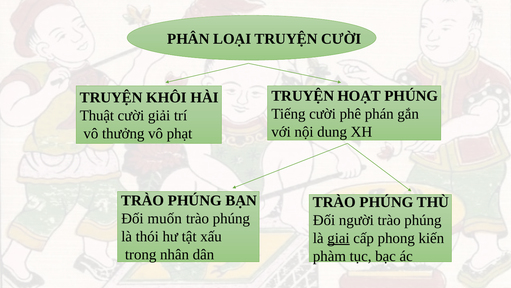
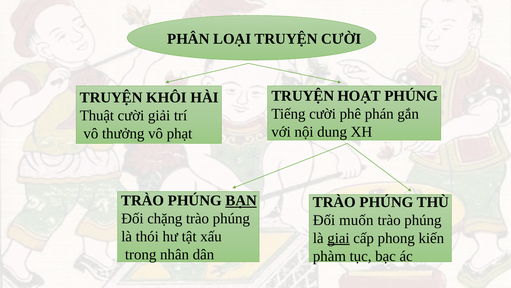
BẠN underline: none -> present
muốn: muốn -> chặng
người: người -> muốn
